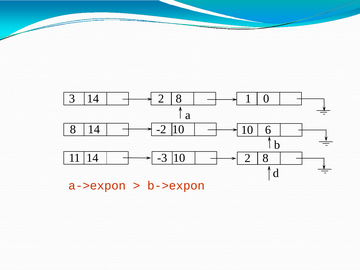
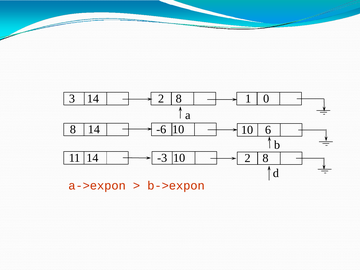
-2: -2 -> -6
